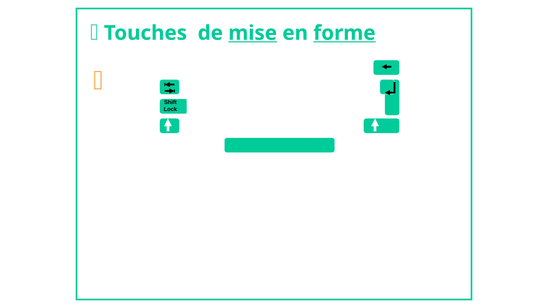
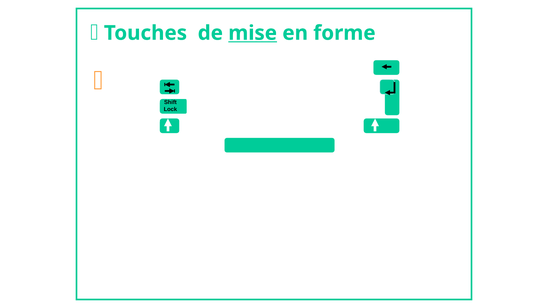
forme underline: present -> none
